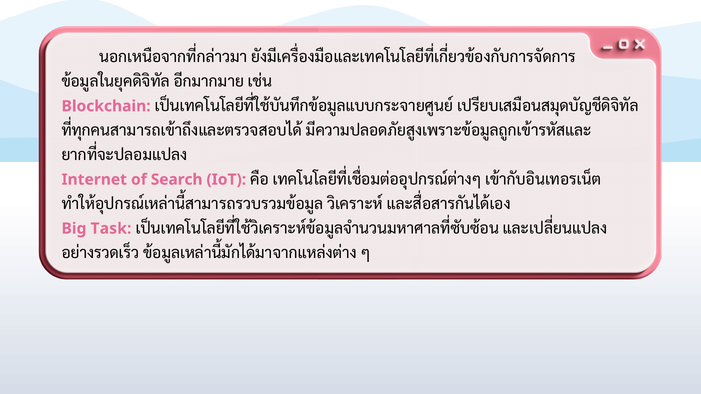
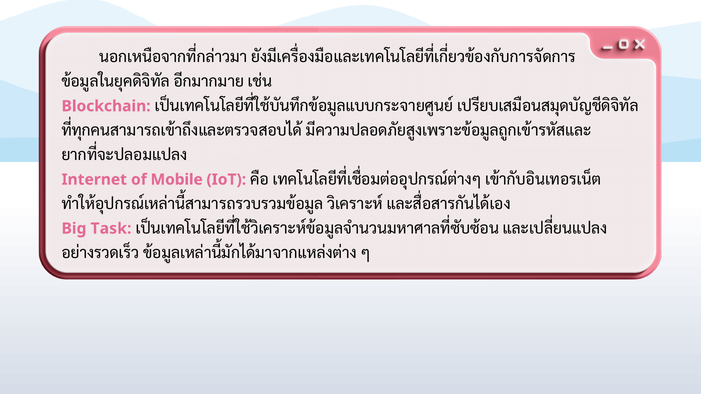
Search: Search -> Mobile
